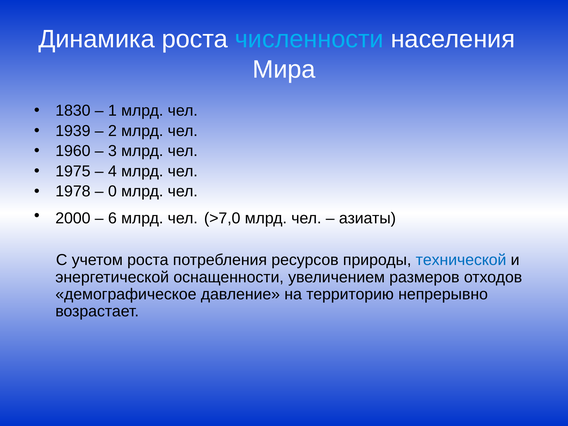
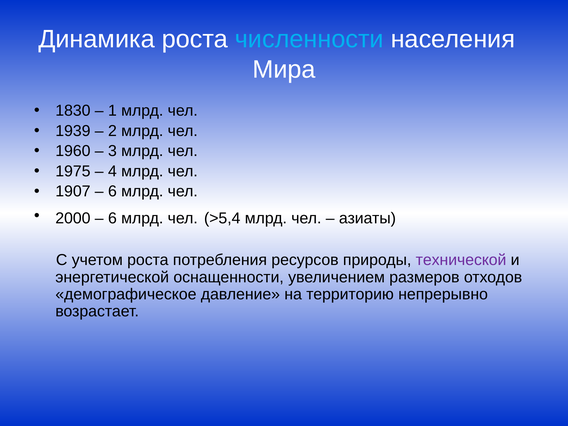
1978: 1978 -> 1907
0 at (112, 191): 0 -> 6
>7,0: >7,0 -> >5,4
технической colour: blue -> purple
